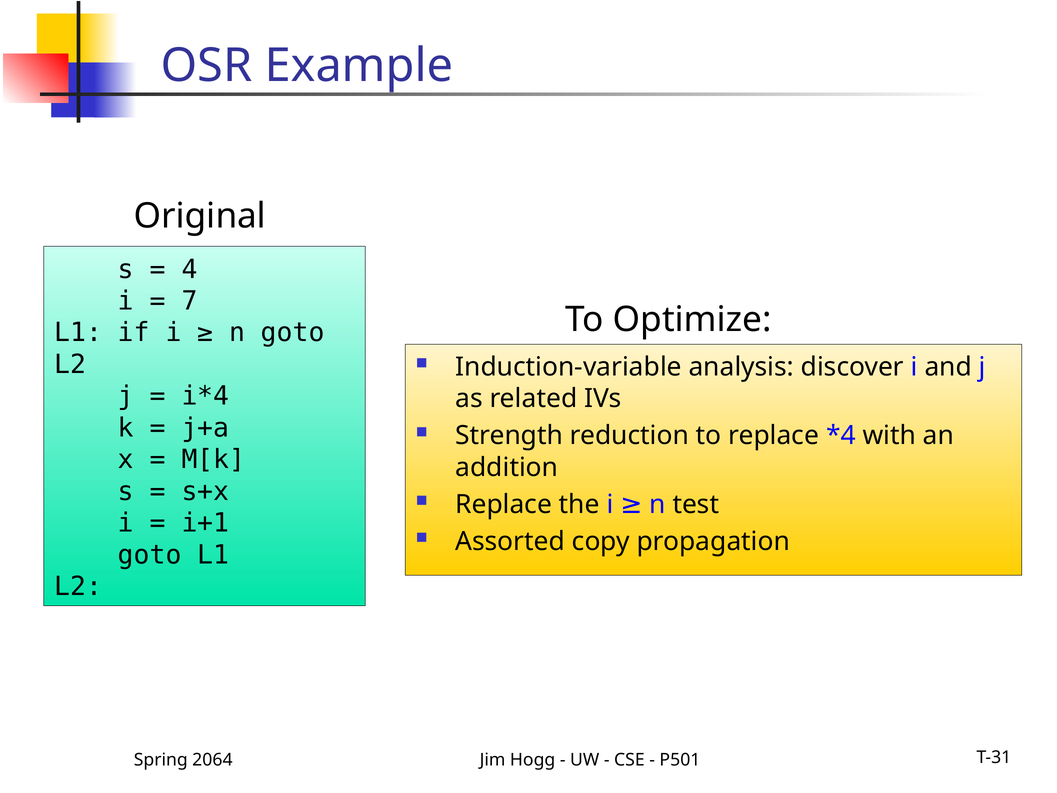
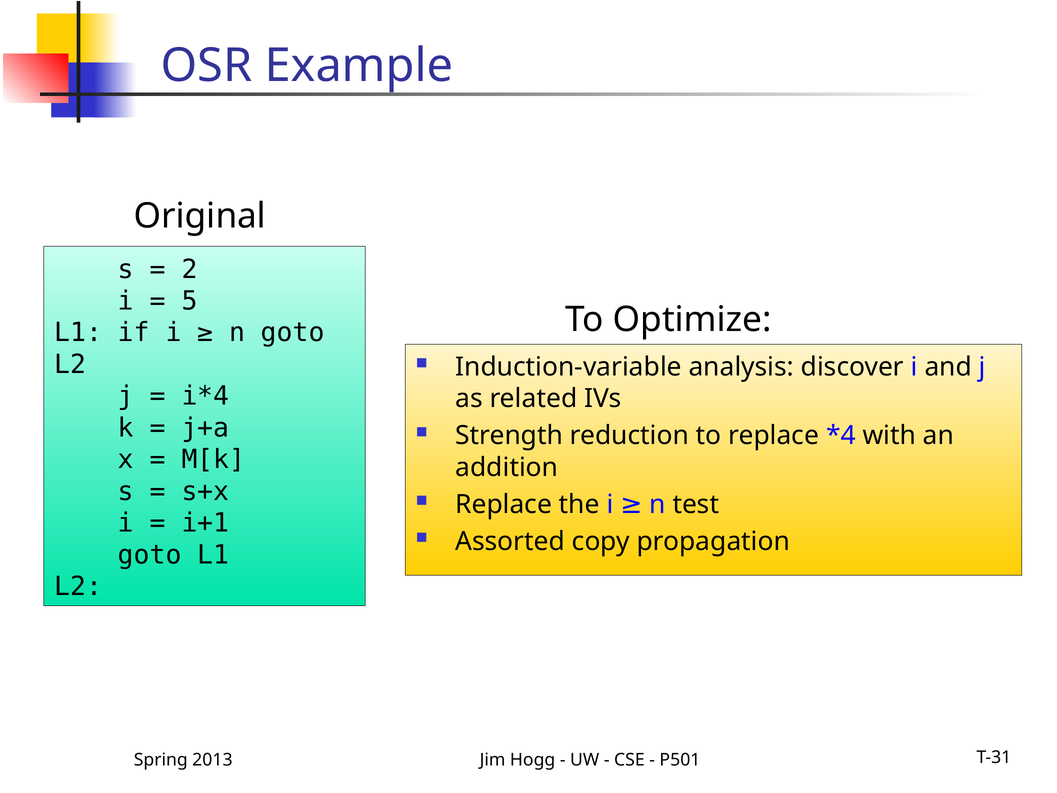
4: 4 -> 2
7: 7 -> 5
2064: 2064 -> 2013
